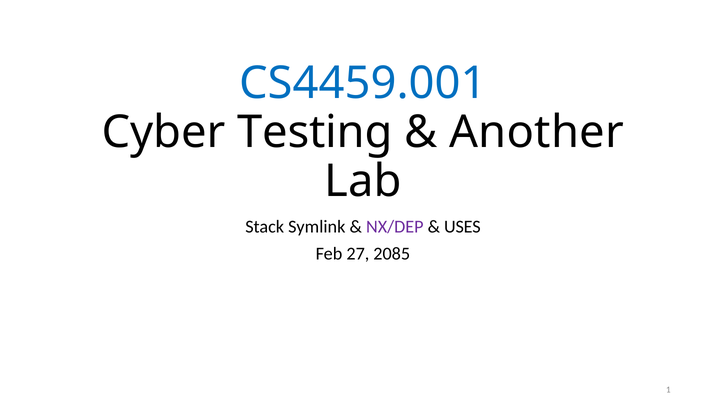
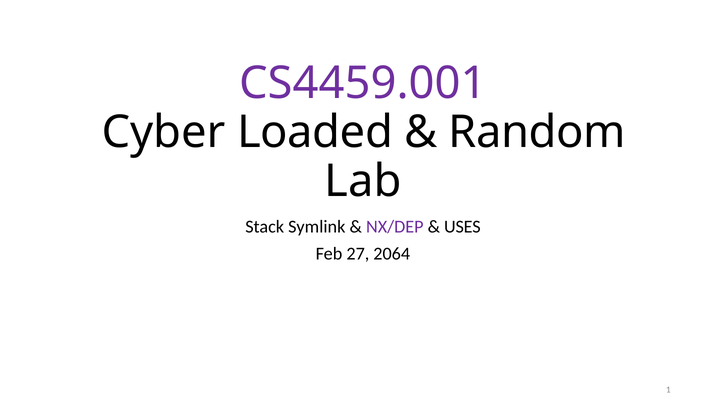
CS4459.001 colour: blue -> purple
Testing: Testing -> Loaded
Another: Another -> Random
2085: 2085 -> 2064
